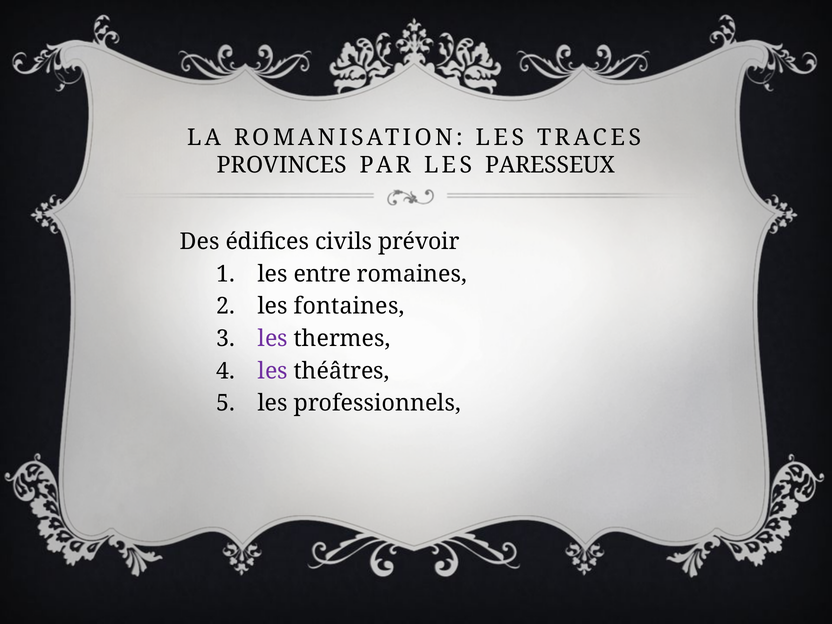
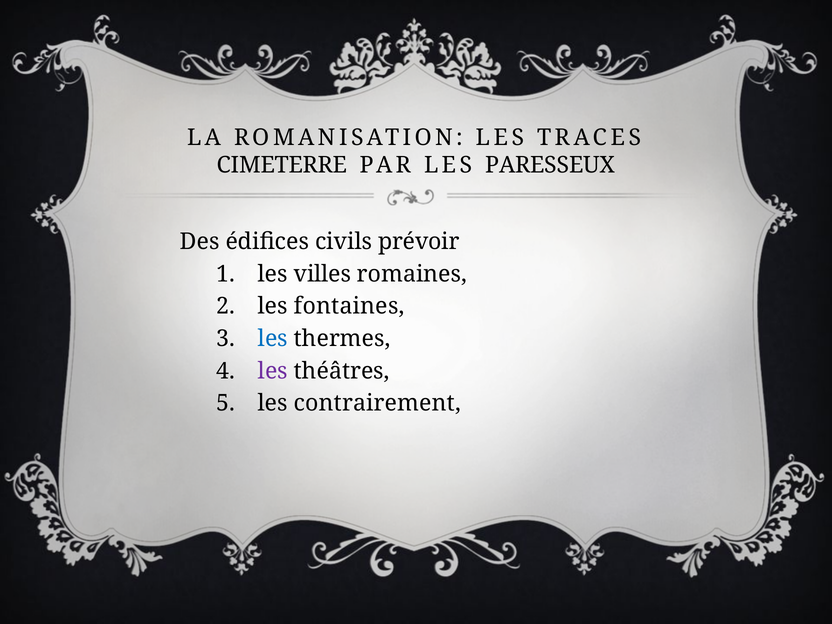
PROVINCES: PROVINCES -> CIMETERRE
entre: entre -> villes
les at (273, 339) colour: purple -> blue
professionnels: professionnels -> contrairement
